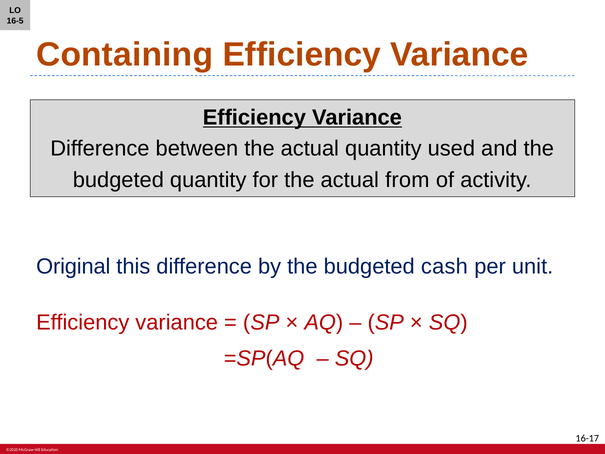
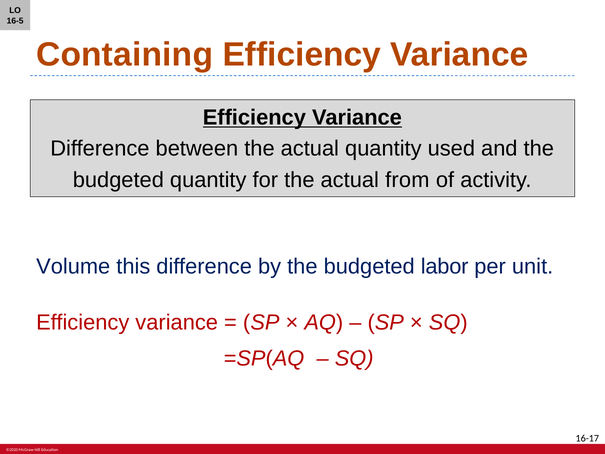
Original: Original -> Volume
cash: cash -> labor
